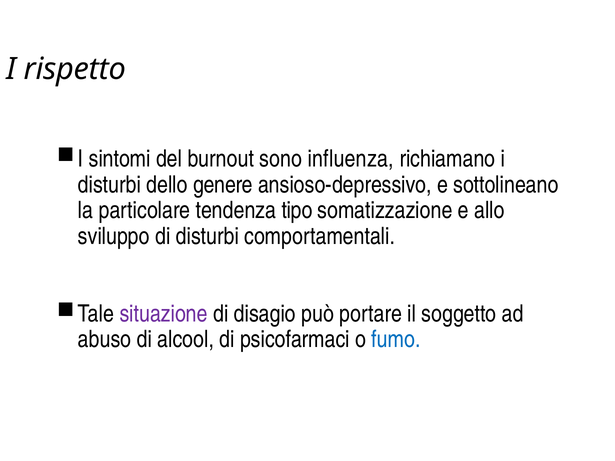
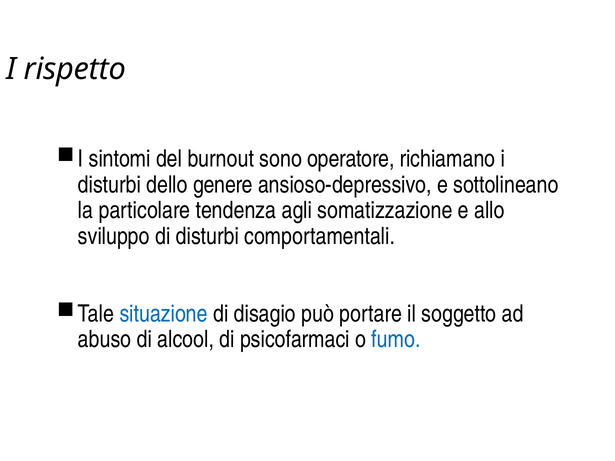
influenza: influenza -> operatore
tipo: tipo -> agli
situazione colour: purple -> blue
